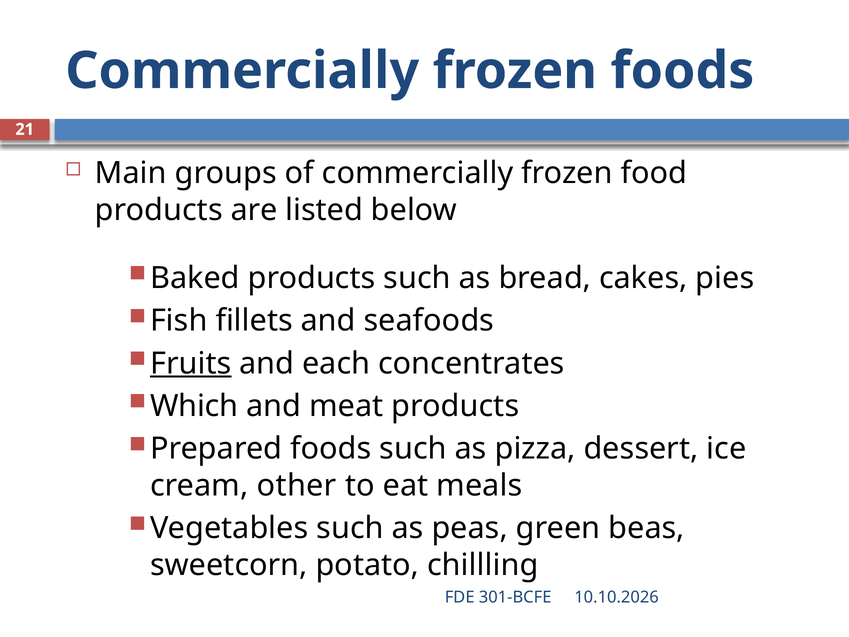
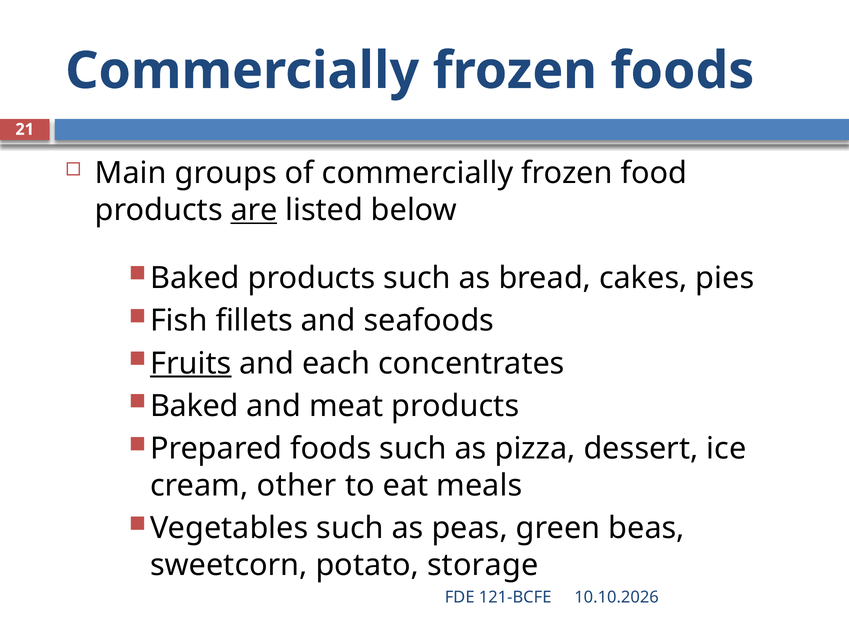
are underline: none -> present
Which at (194, 406): Which -> Baked
chillling: chillling -> storage
301-BCFE: 301-BCFE -> 121-BCFE
